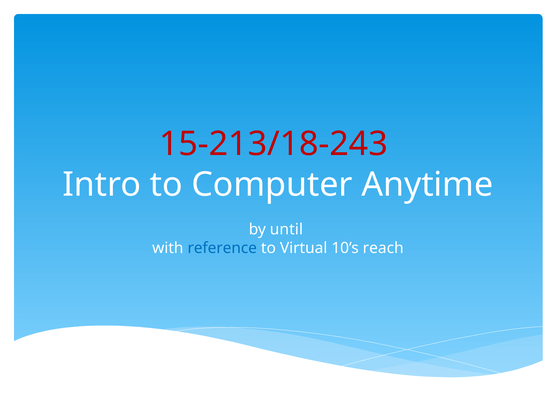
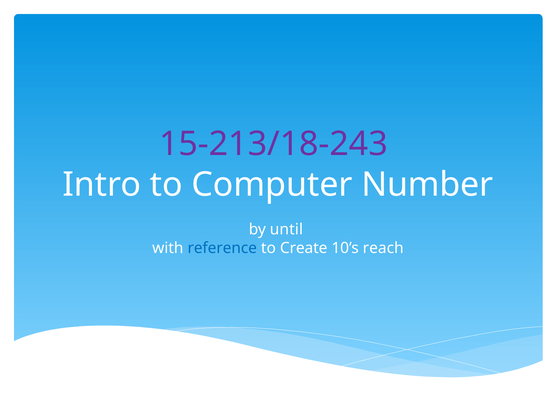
15-213/18-243 colour: red -> purple
Anytime: Anytime -> Number
Virtual: Virtual -> Create
